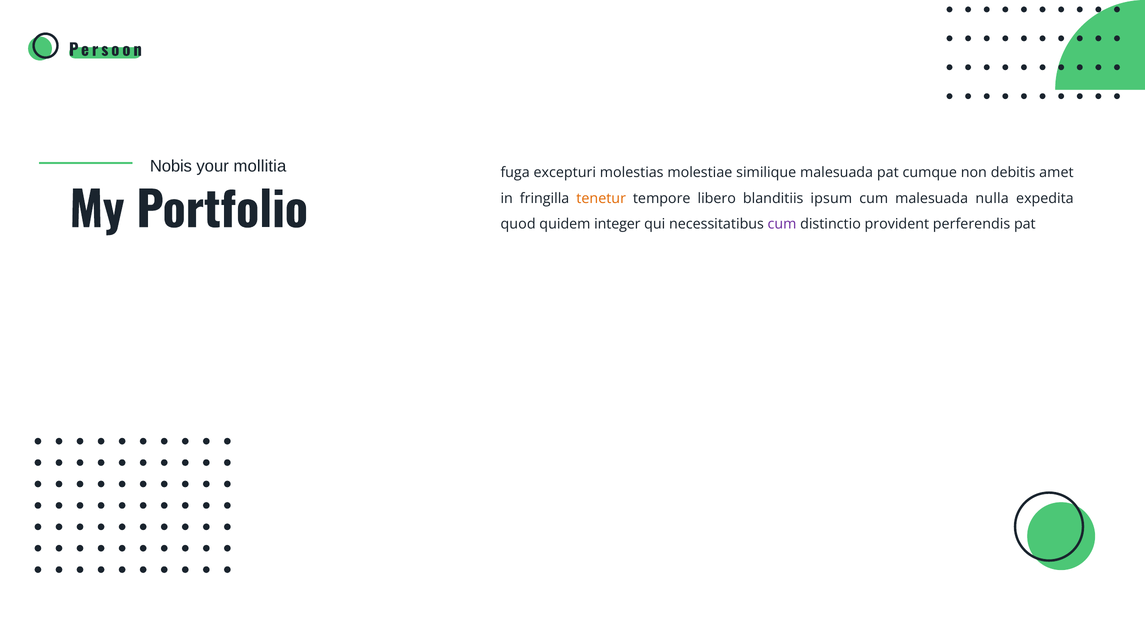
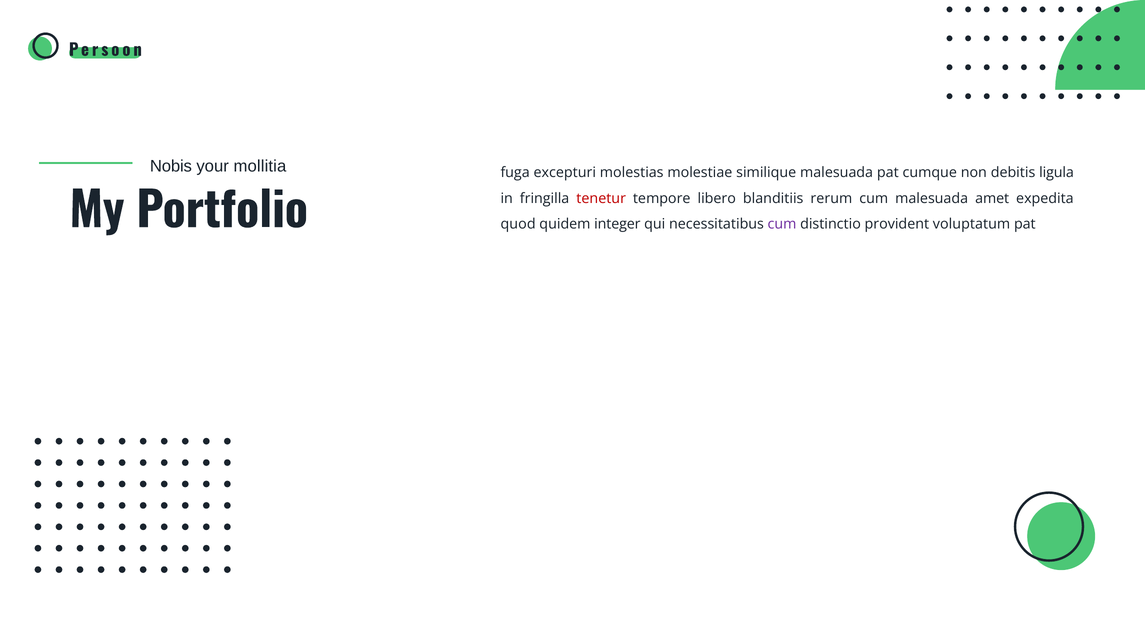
amet: amet -> ligula
tenetur colour: orange -> red
ipsum: ipsum -> rerum
nulla: nulla -> amet
perferendis: perferendis -> voluptatum
